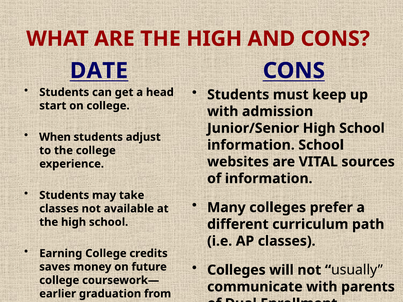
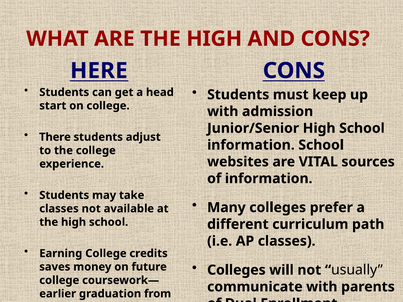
DATE: DATE -> HERE
When: When -> There
